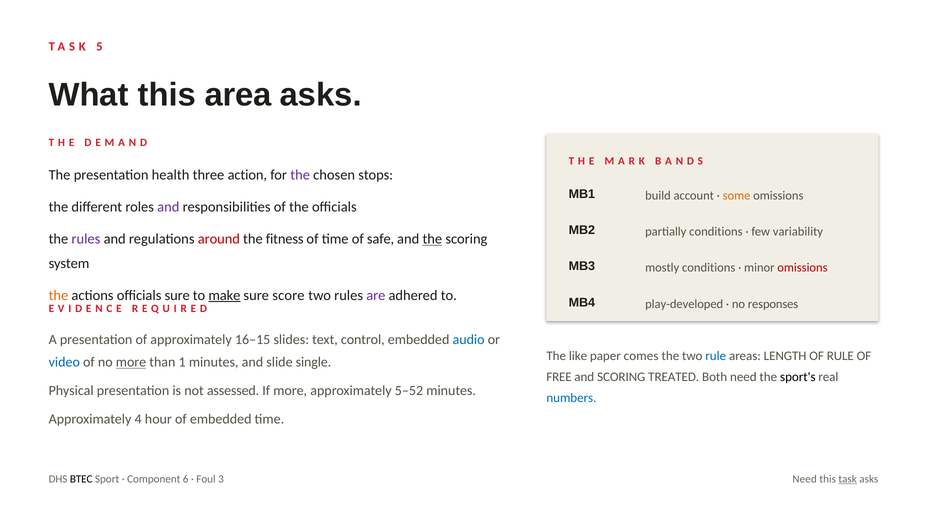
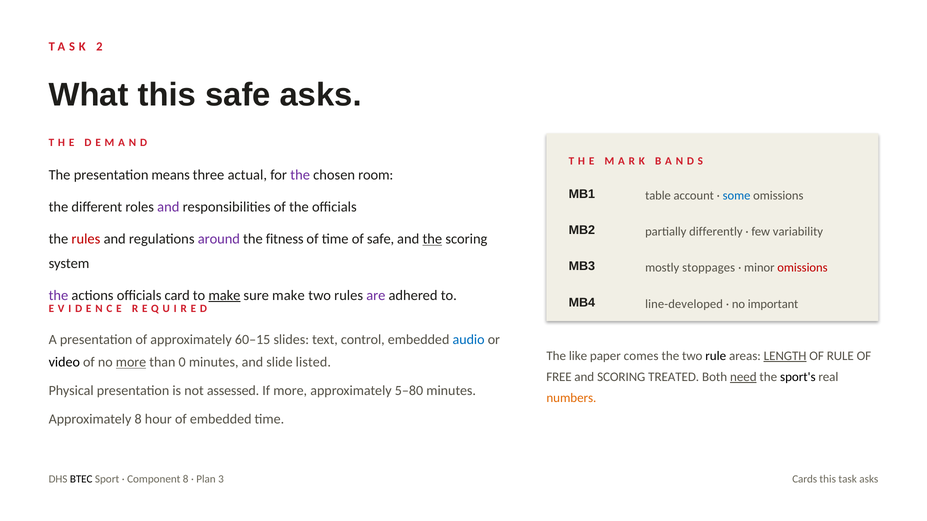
5: 5 -> 2
this area: area -> safe
health: health -> means
action: action -> actual
stops: stops -> room
build: build -> table
some colour: orange -> blue
partially conditions: conditions -> differently
rules at (86, 239) colour: purple -> red
around colour: red -> purple
mostly conditions: conditions -> stoppages
the at (58, 296) colour: orange -> purple
officials sure: sure -> card
sure score: score -> make
play-developed: play-developed -> line-developed
responses: responses -> important
16–15: 16–15 -> 60–15
rule at (716, 356) colour: blue -> black
LENGTH underline: none -> present
video colour: blue -> black
1: 1 -> 0
single: single -> listed
need at (743, 377) underline: none -> present
5–52: 5–52 -> 5–80
numbers colour: blue -> orange
Approximately 4: 4 -> 8
Component 6: 6 -> 8
Foul: Foul -> Plan
3 Need: Need -> Cards
task underline: present -> none
